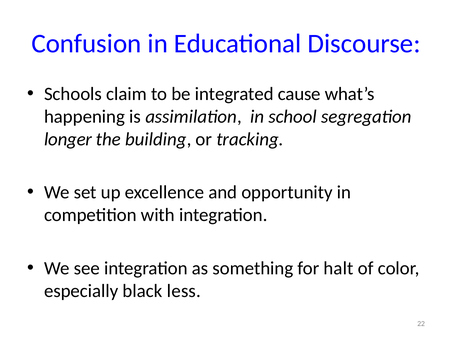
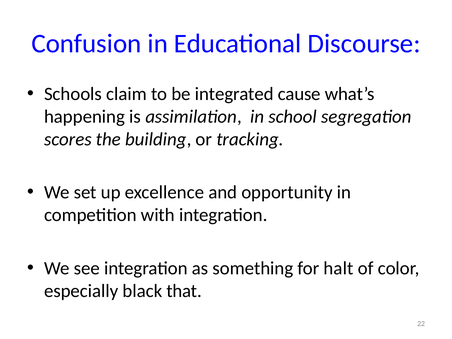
longer: longer -> scores
less: less -> that
